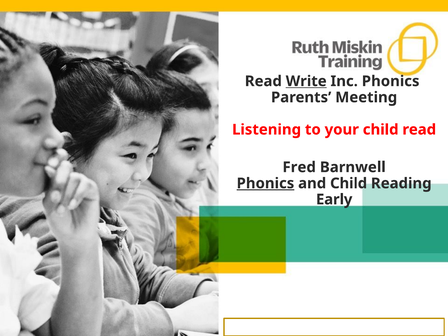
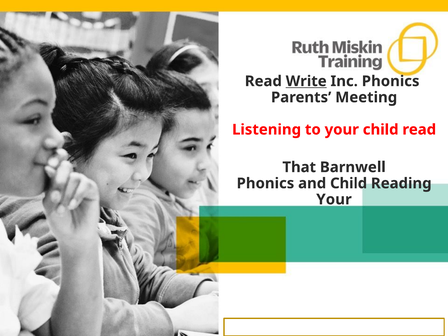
Fred: Fred -> That
Phonics at (265, 183) underline: present -> none
Early at (334, 199): Early -> Your
